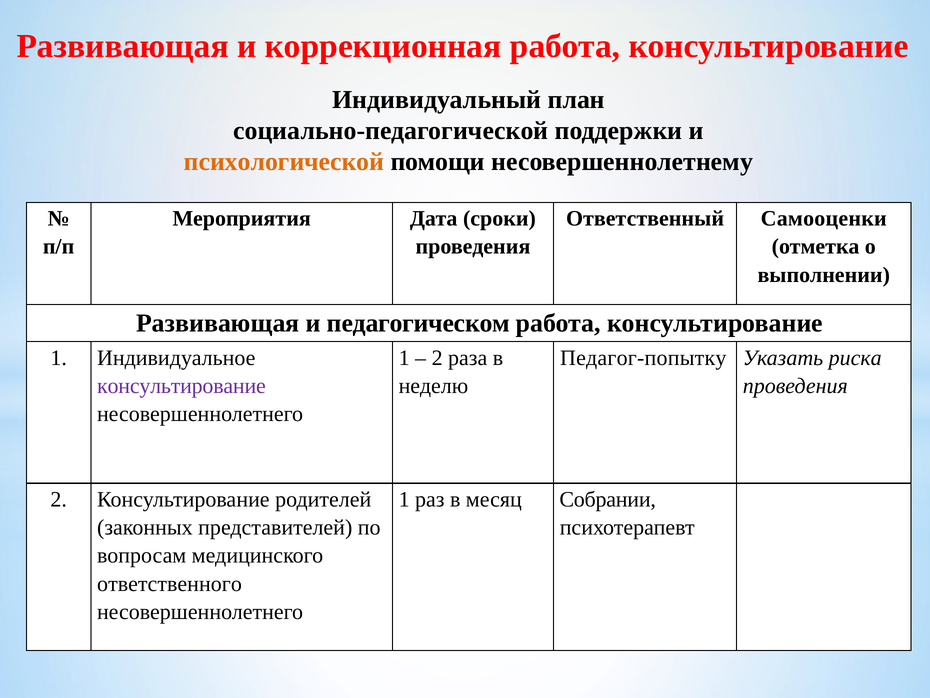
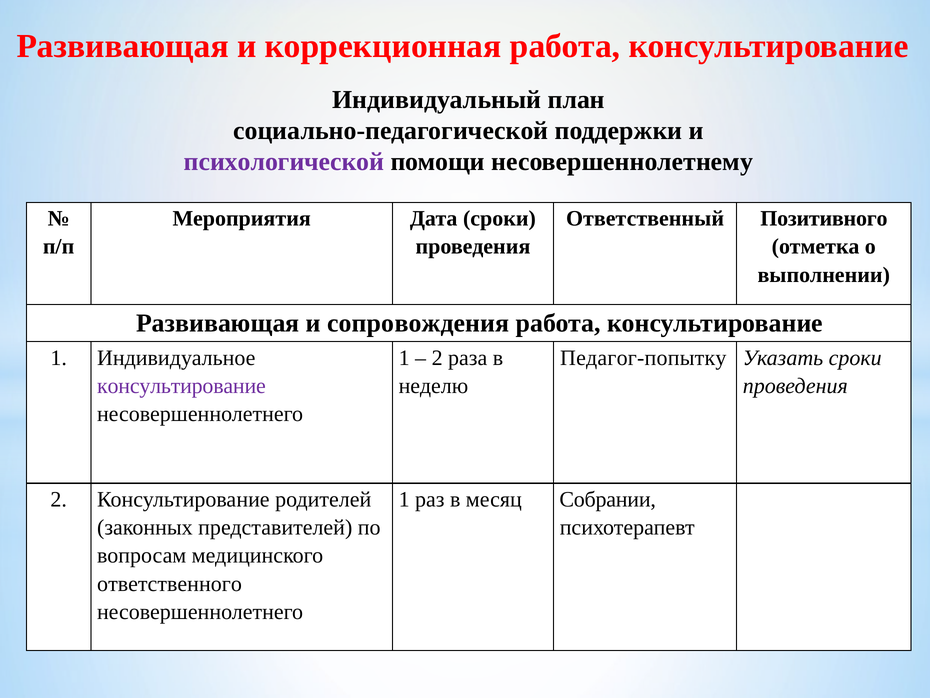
психологической colour: orange -> purple
Самооценки: Самооценки -> Позитивного
педагогическом: педагогическом -> сопровождения
Указать риска: риска -> сроки
